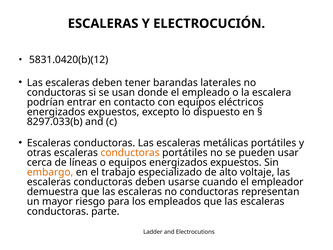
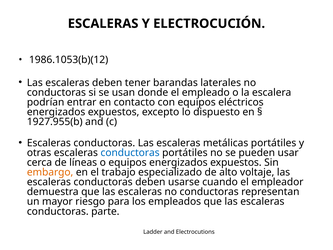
5831.0420(b)(12: 5831.0420(b)(12 -> 1986.1053(b)(12
8297.033(b: 8297.033(b -> 1927.955(b
conductoras at (130, 153) colour: orange -> blue
